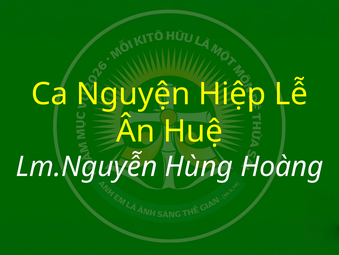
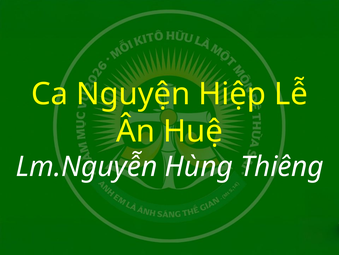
Hoàng: Hoàng -> Thiêng
